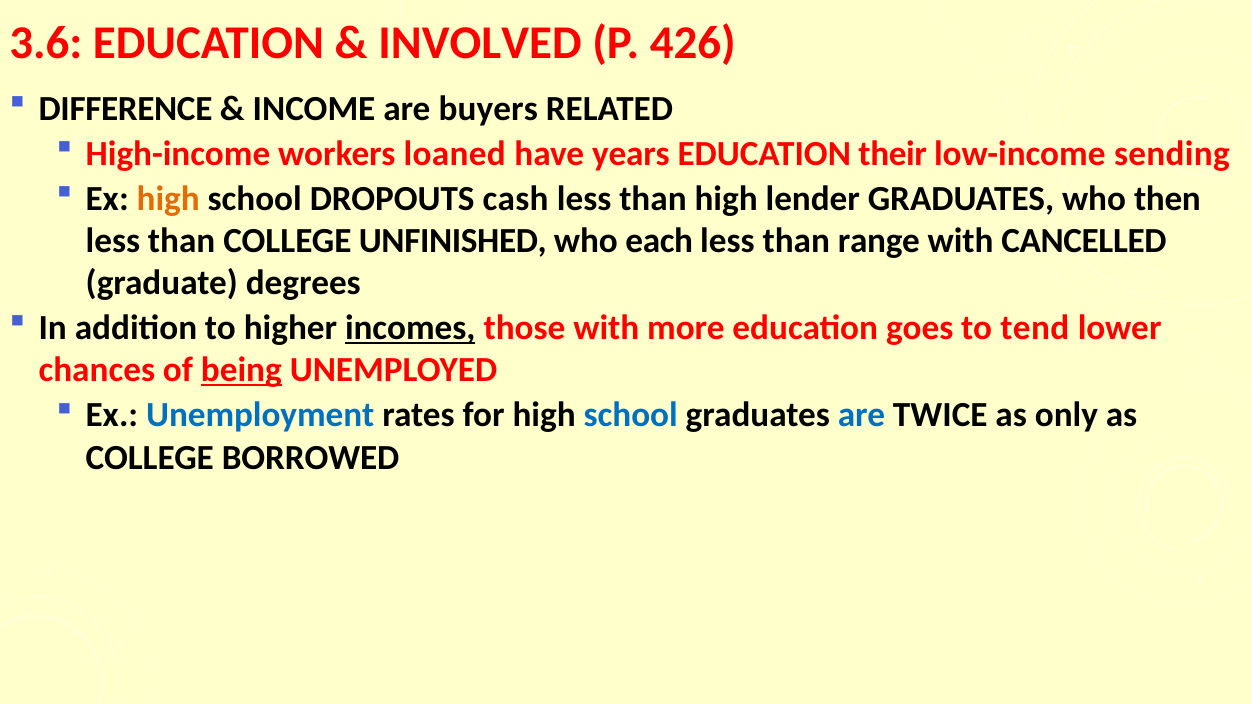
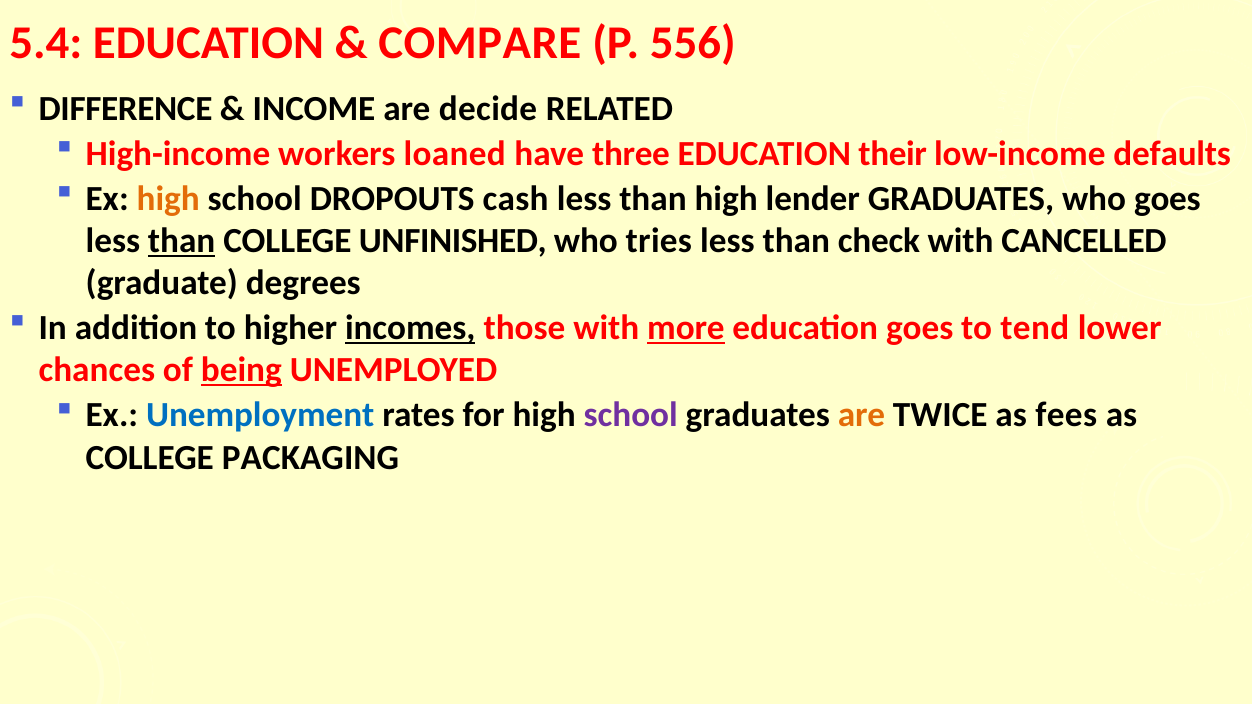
3.6: 3.6 -> 5.4
INVOLVED: INVOLVED -> COMPARE
426: 426 -> 556
buyers: buyers -> decide
years: years -> three
sending: sending -> defaults
who then: then -> goes
than at (182, 241) underline: none -> present
each: each -> tries
range: range -> check
more underline: none -> present
school at (631, 415) colour: blue -> purple
are at (862, 415) colour: blue -> orange
only: only -> fees
BORROWED: BORROWED -> PACKAGING
